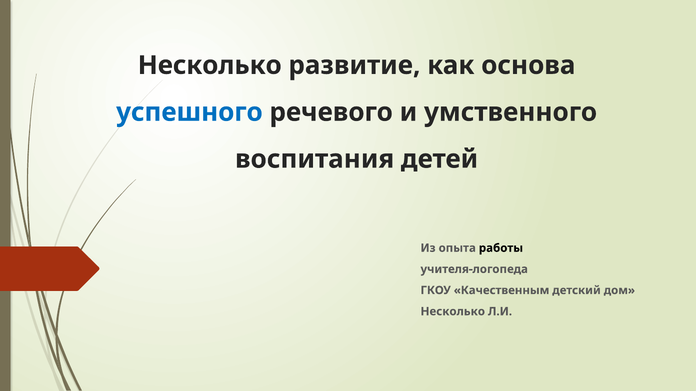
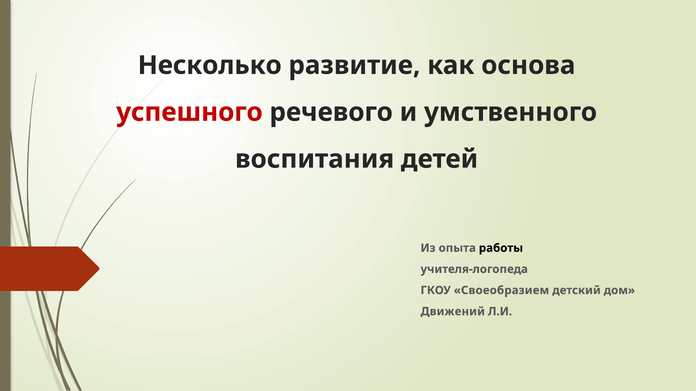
успешного colour: blue -> red
Качественным: Качественным -> Своеобразием
Несколько at (453, 312): Несколько -> Движений
